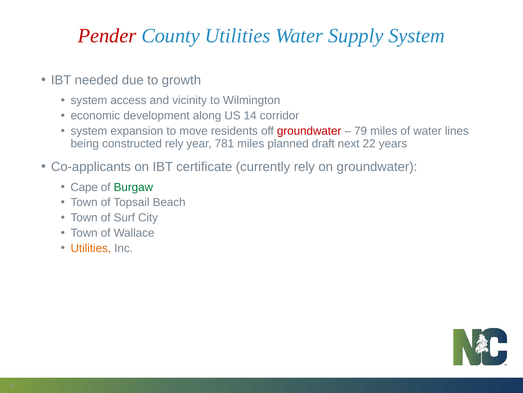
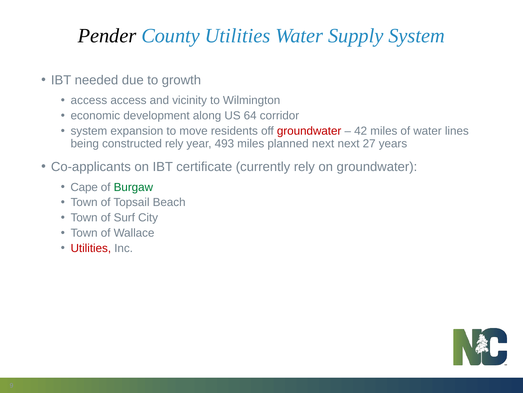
Pender colour: red -> black
system at (89, 100): system -> access
14: 14 -> 64
79: 79 -> 42
781: 781 -> 493
planned draft: draft -> next
22: 22 -> 27
Utilities at (91, 248) colour: orange -> red
